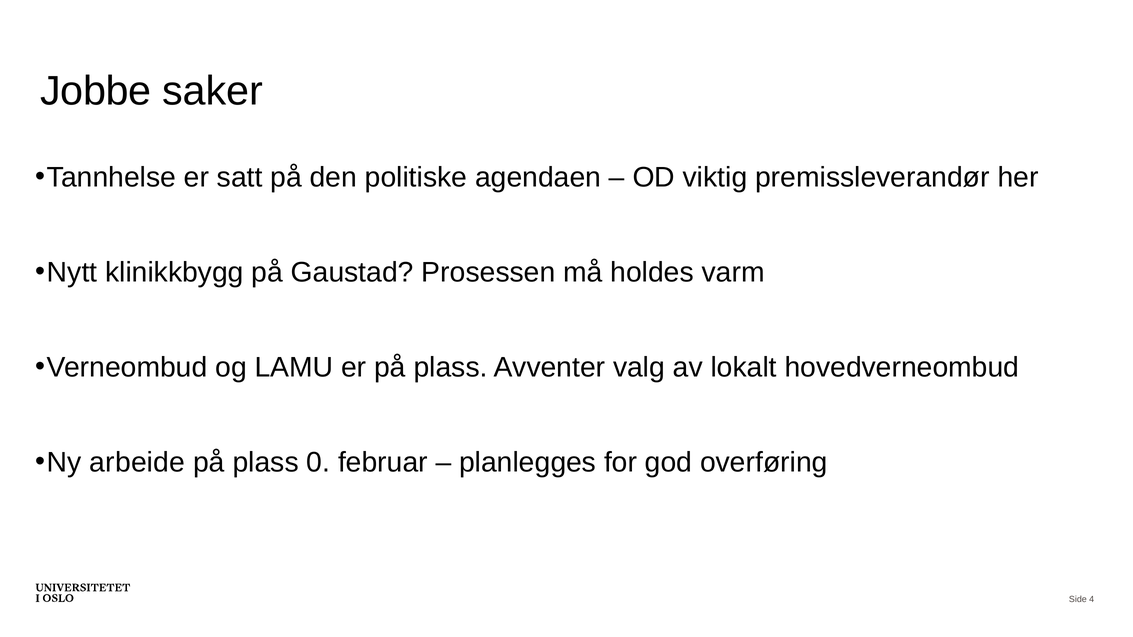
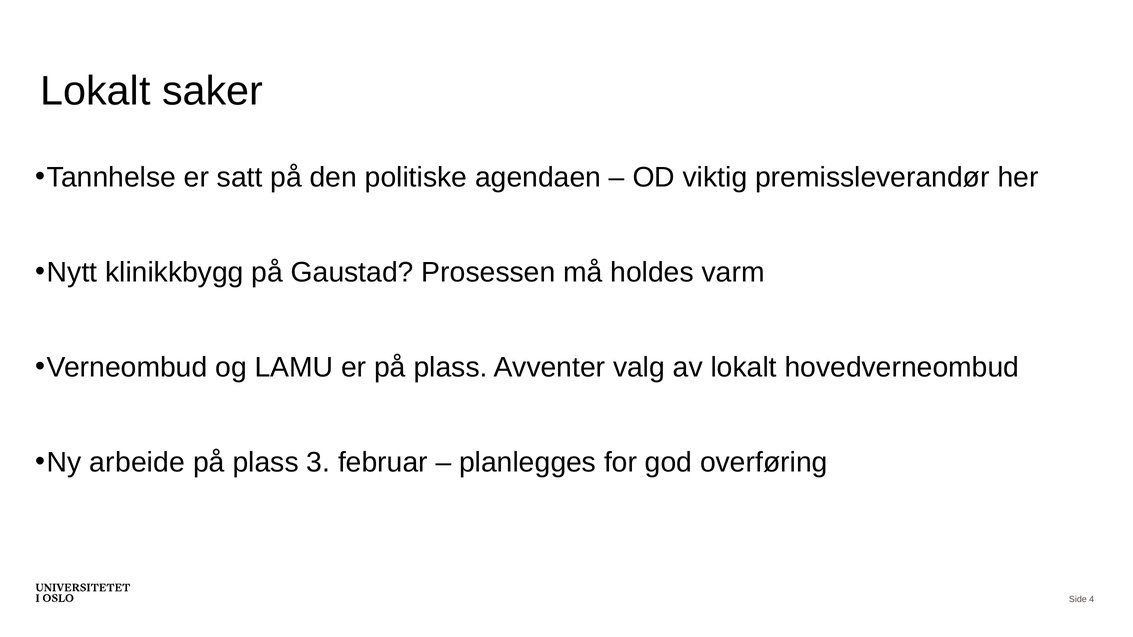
Jobbe at (96, 91): Jobbe -> Lokalt
0: 0 -> 3
